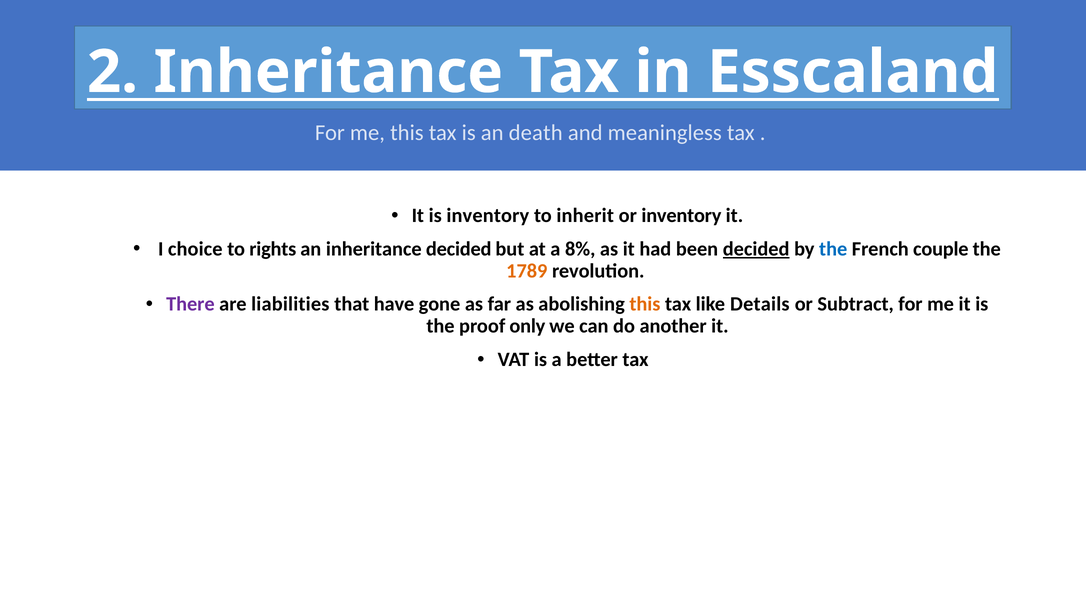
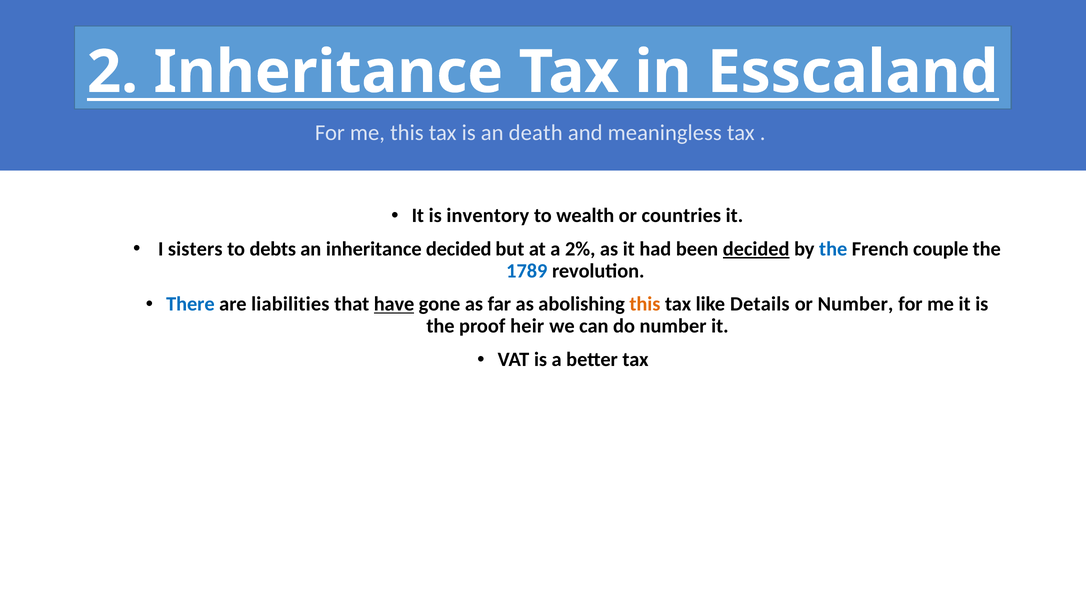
inherit: inherit -> wealth
or inventory: inventory -> countries
choice: choice -> sisters
rights: rights -> debts
8%: 8% -> 2%
1789 colour: orange -> blue
There colour: purple -> blue
have underline: none -> present
or Subtract: Subtract -> Number
only: only -> heir
do another: another -> number
